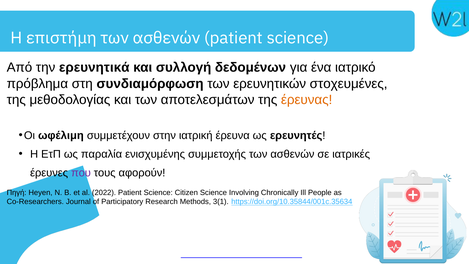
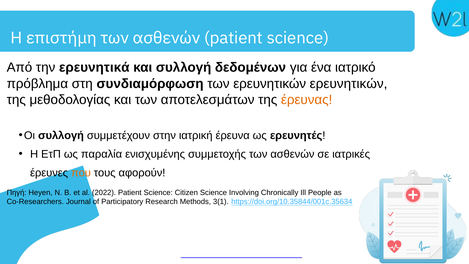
ερευνητικών στοχευμένες: στοχευμένες -> ερευνητικών
Οι ωφέλιμη: ωφέλιμη -> συλλογή
που colour: purple -> orange
